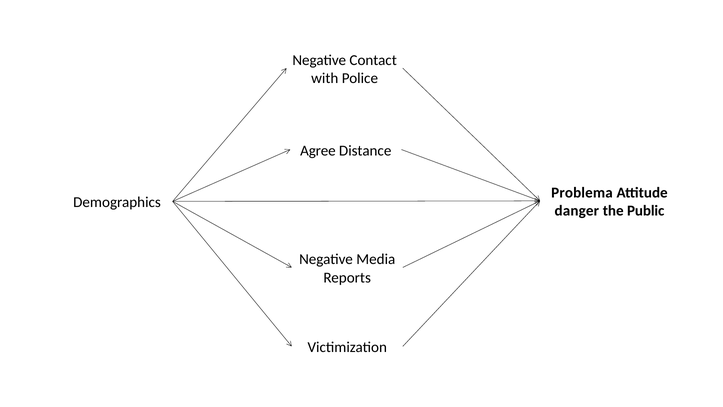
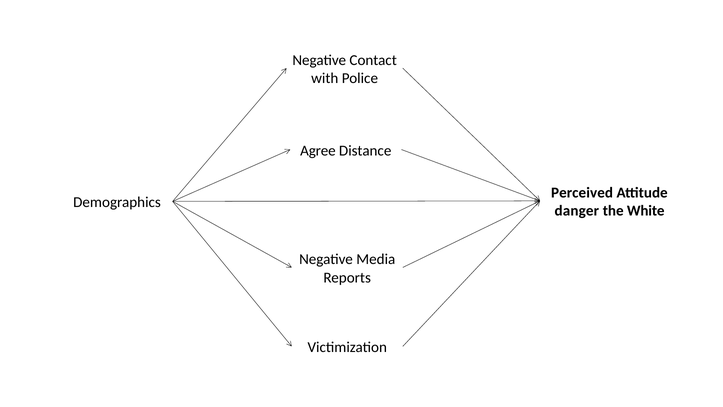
Problema: Problema -> Perceived
Public: Public -> White
